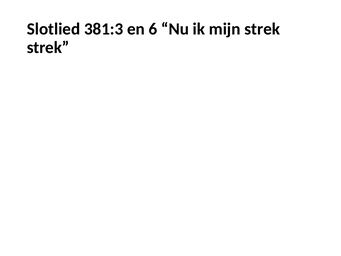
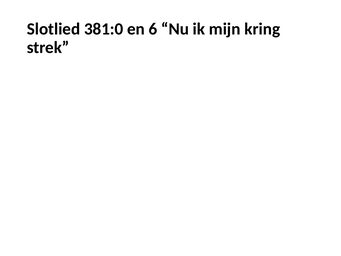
381:3: 381:3 -> 381:0
mijn strek: strek -> kring
